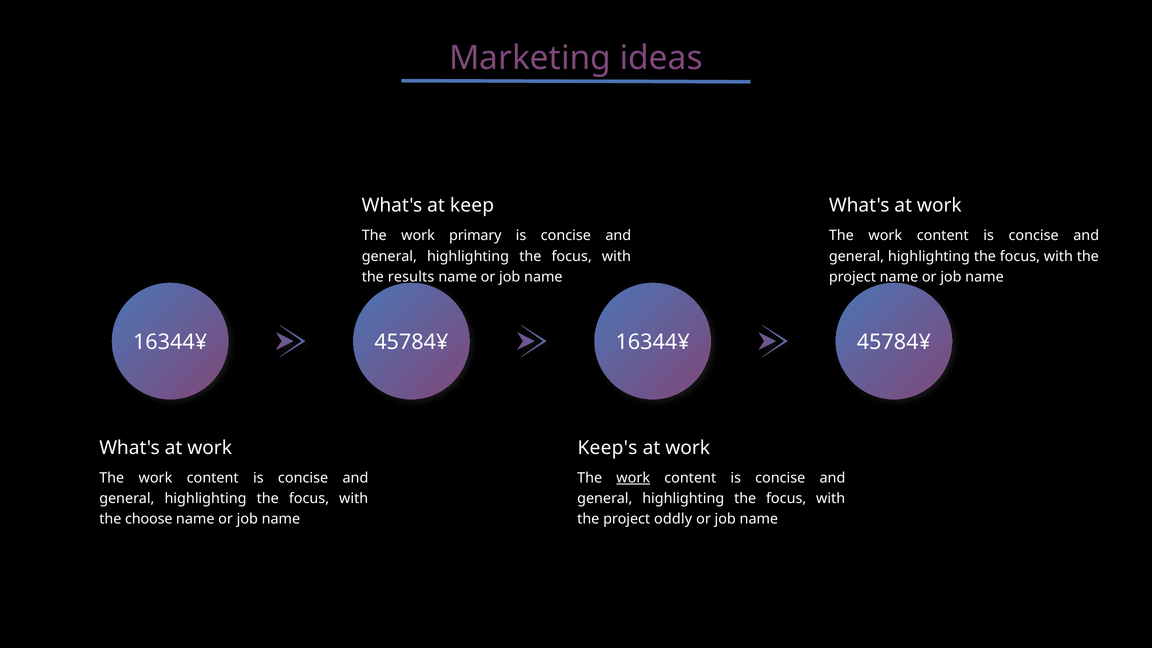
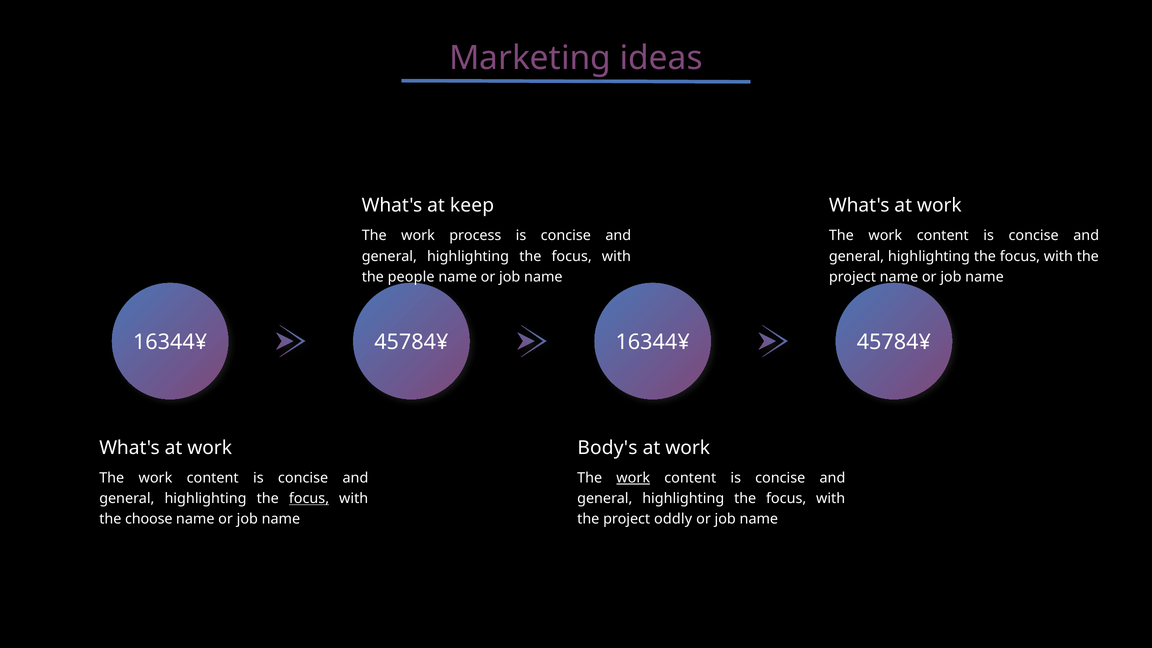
primary: primary -> process
results: results -> people
Keep's: Keep's -> Body's
focus at (309, 499) underline: none -> present
